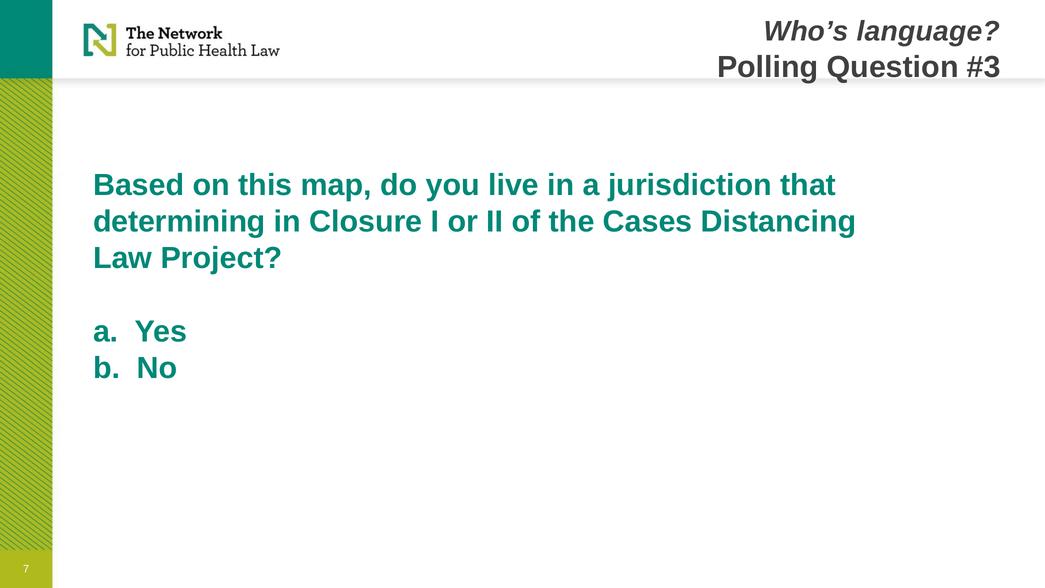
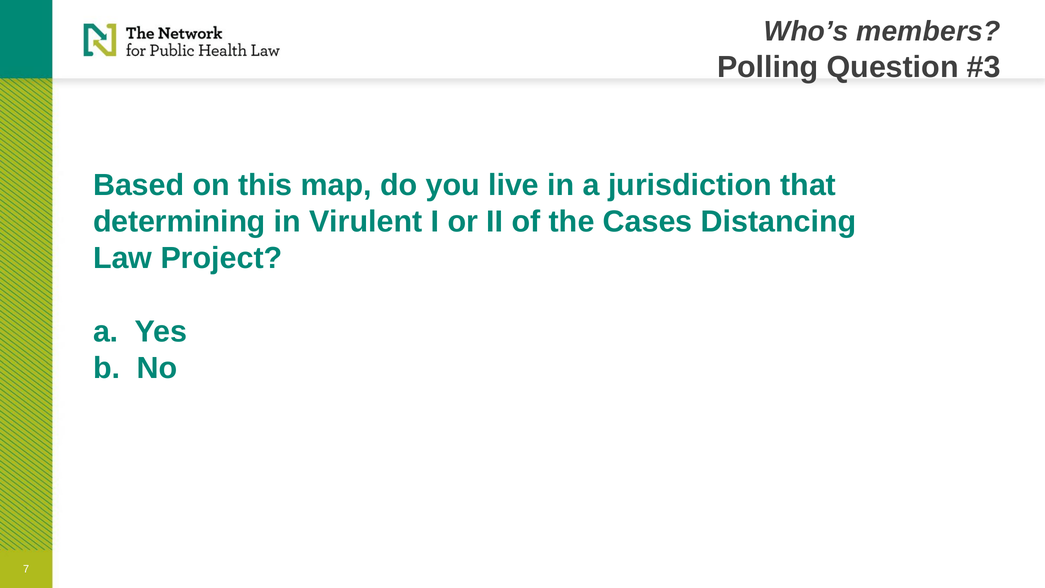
language: language -> members
Closure: Closure -> Virulent
